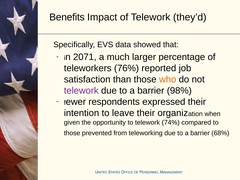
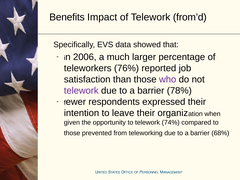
they’d: they’d -> from’d
2071: 2071 -> 2006
who colour: orange -> purple
98%: 98% -> 78%
